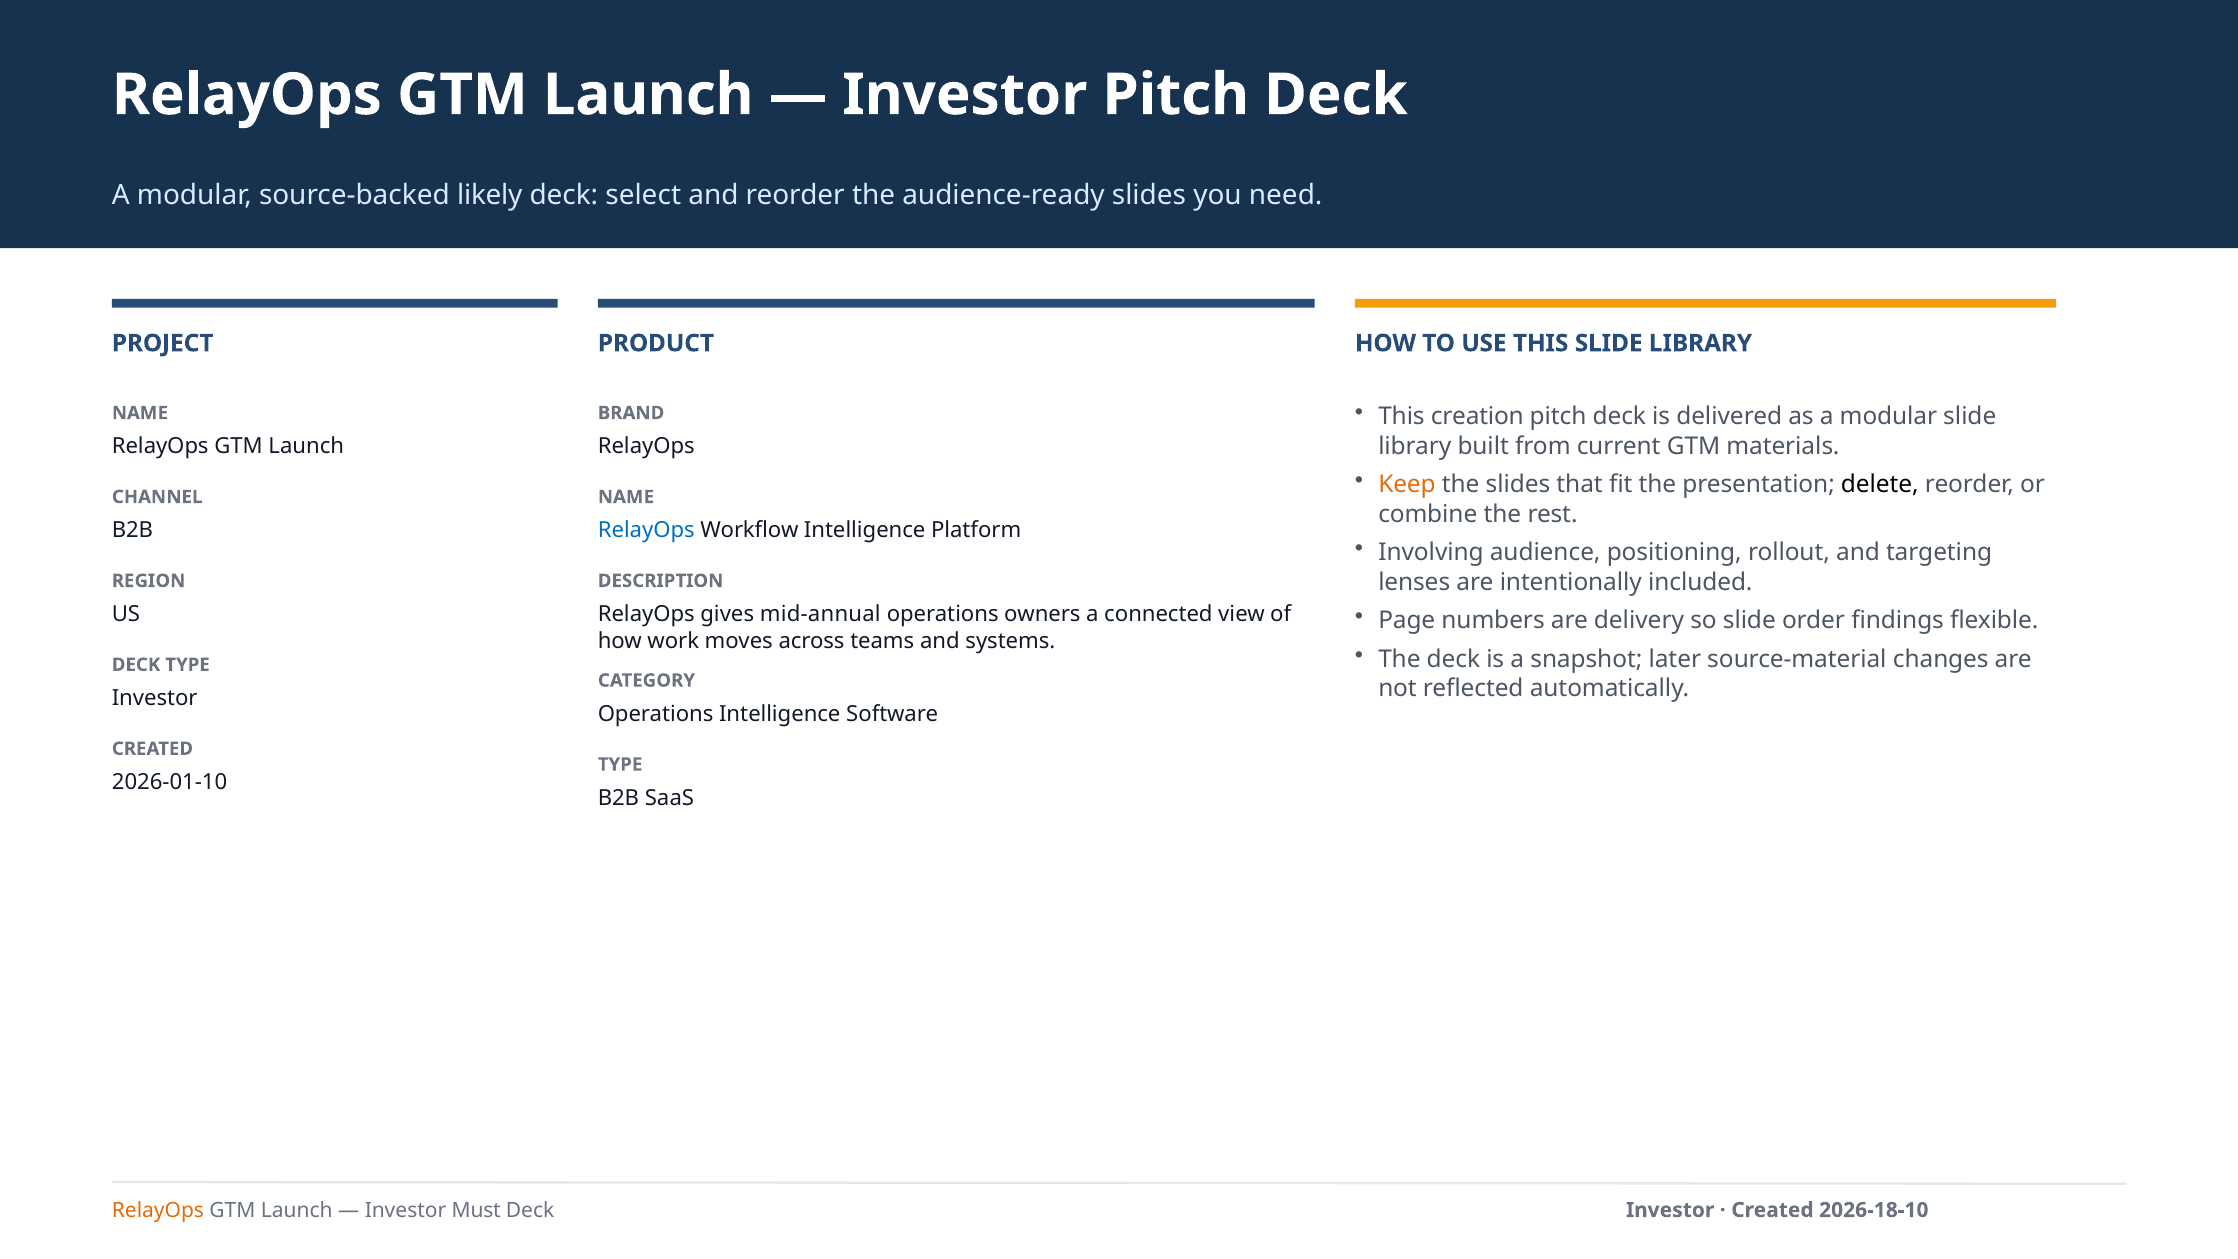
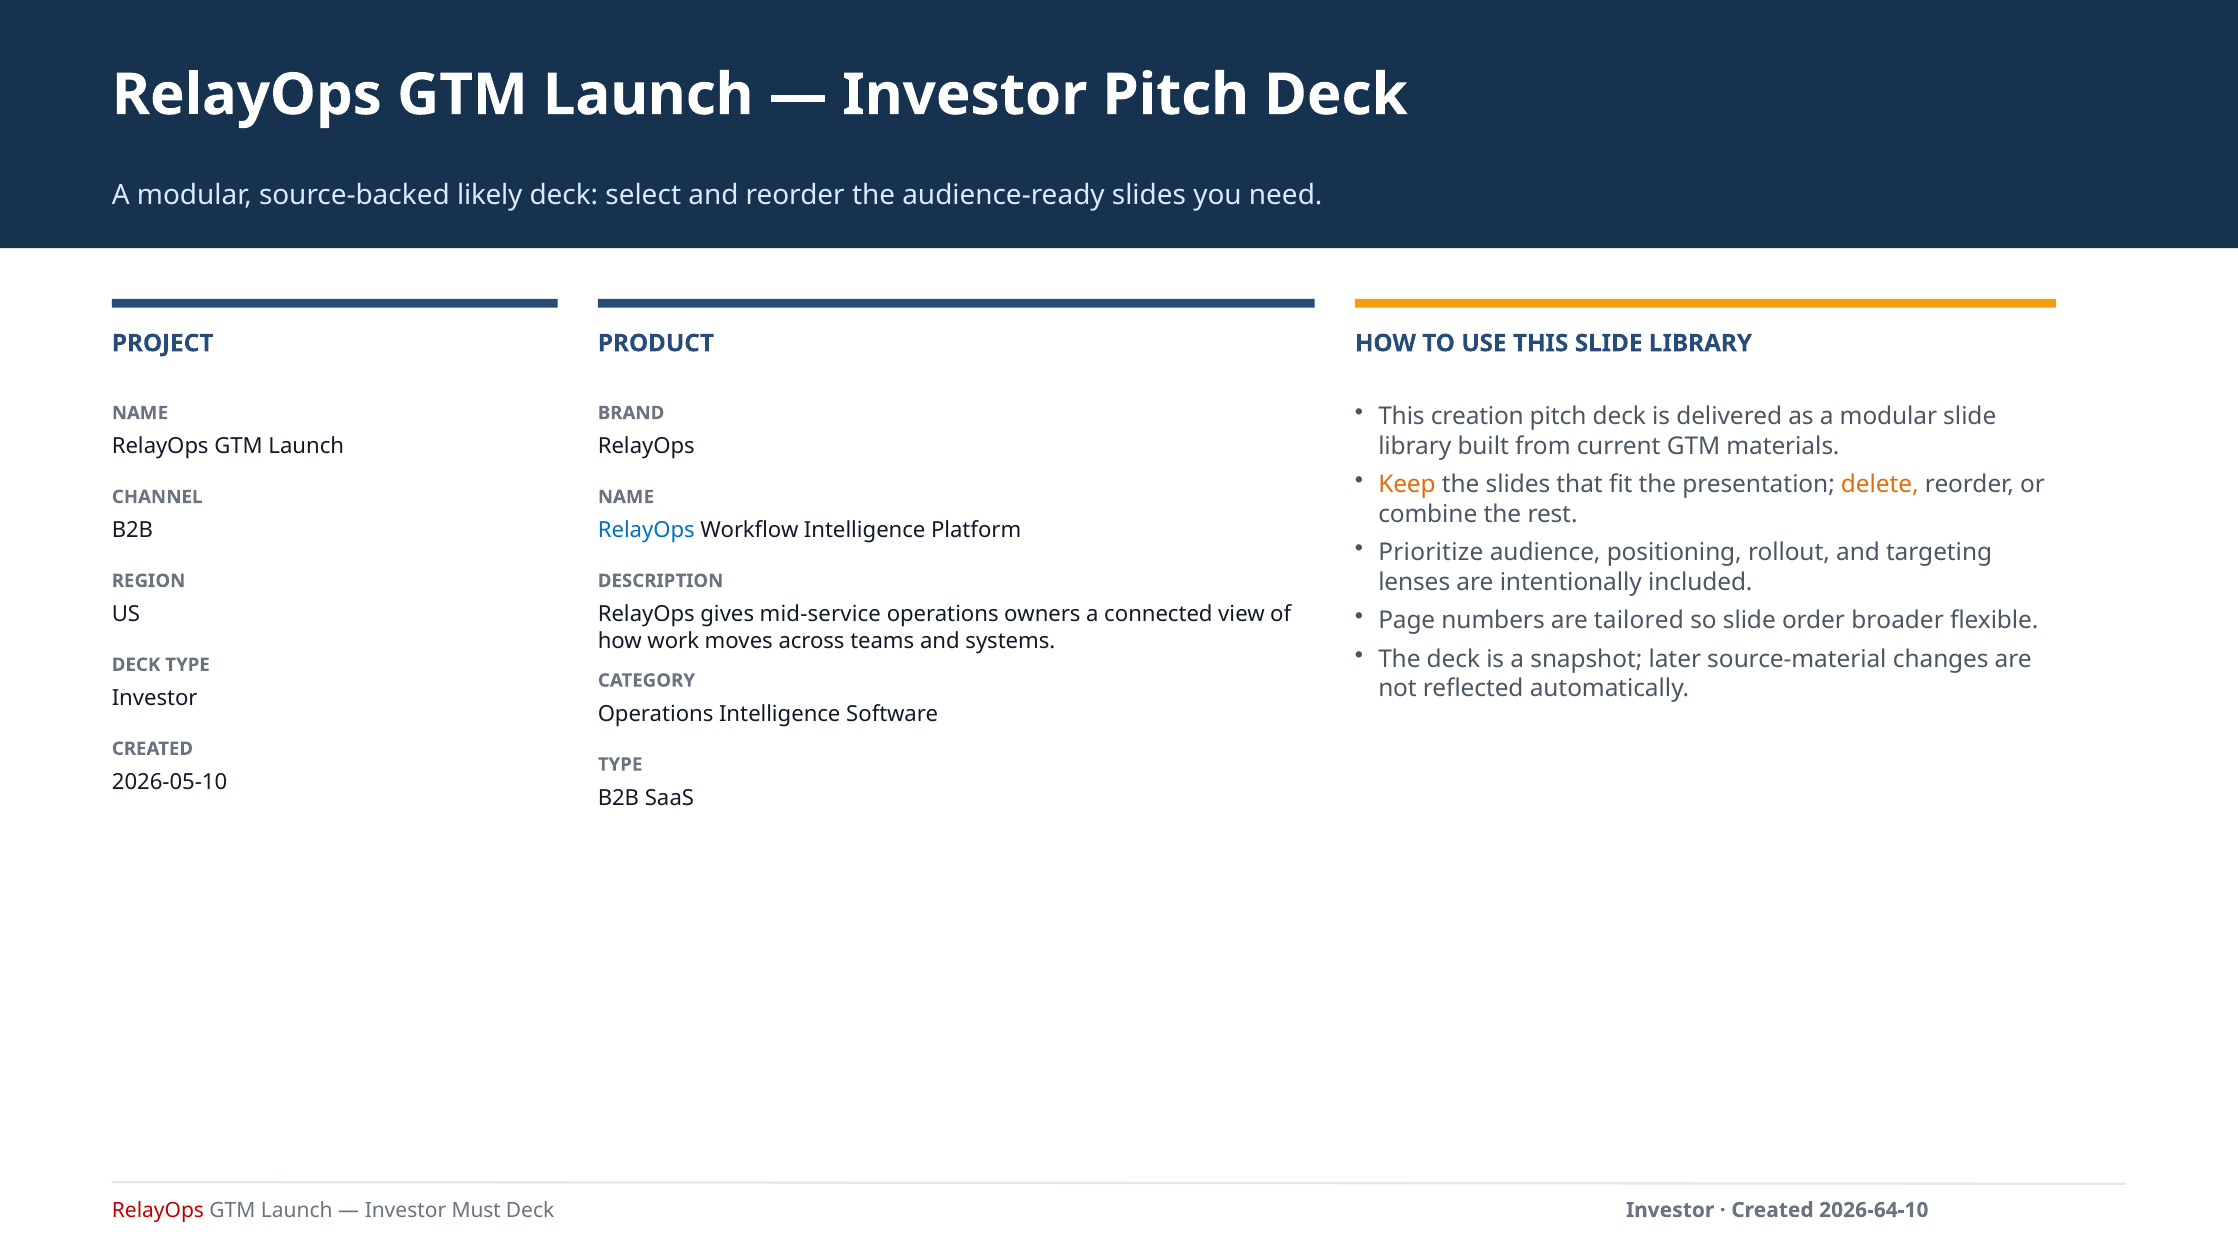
delete colour: black -> orange
Involving: Involving -> Prioritize
delivery: delivery -> tailored
findings: findings -> broader
mid-annual: mid-annual -> mid-service
2026-01-10: 2026-01-10 -> 2026-05-10
RelayOps at (158, 1210) colour: orange -> red
2026-18-10: 2026-18-10 -> 2026-64-10
